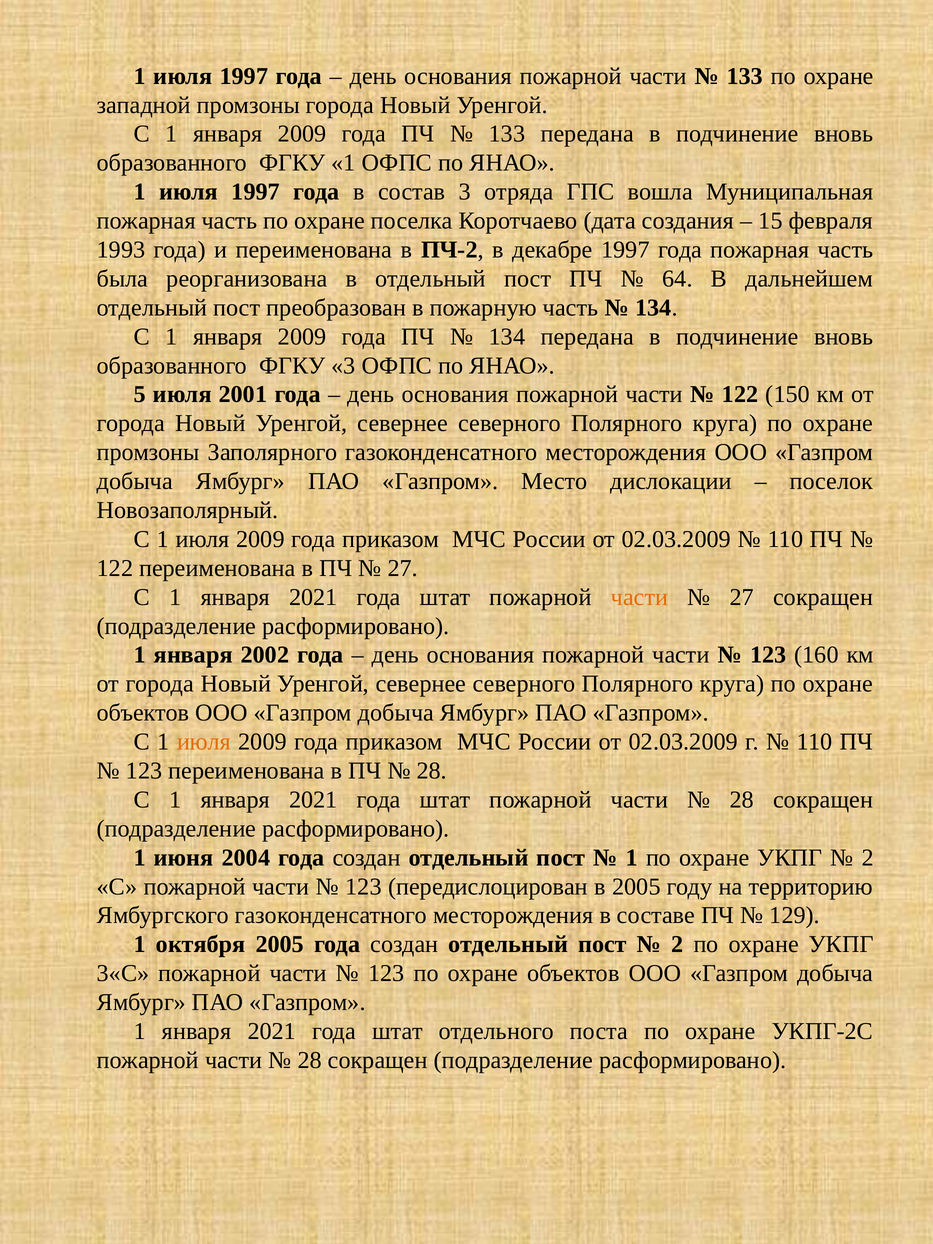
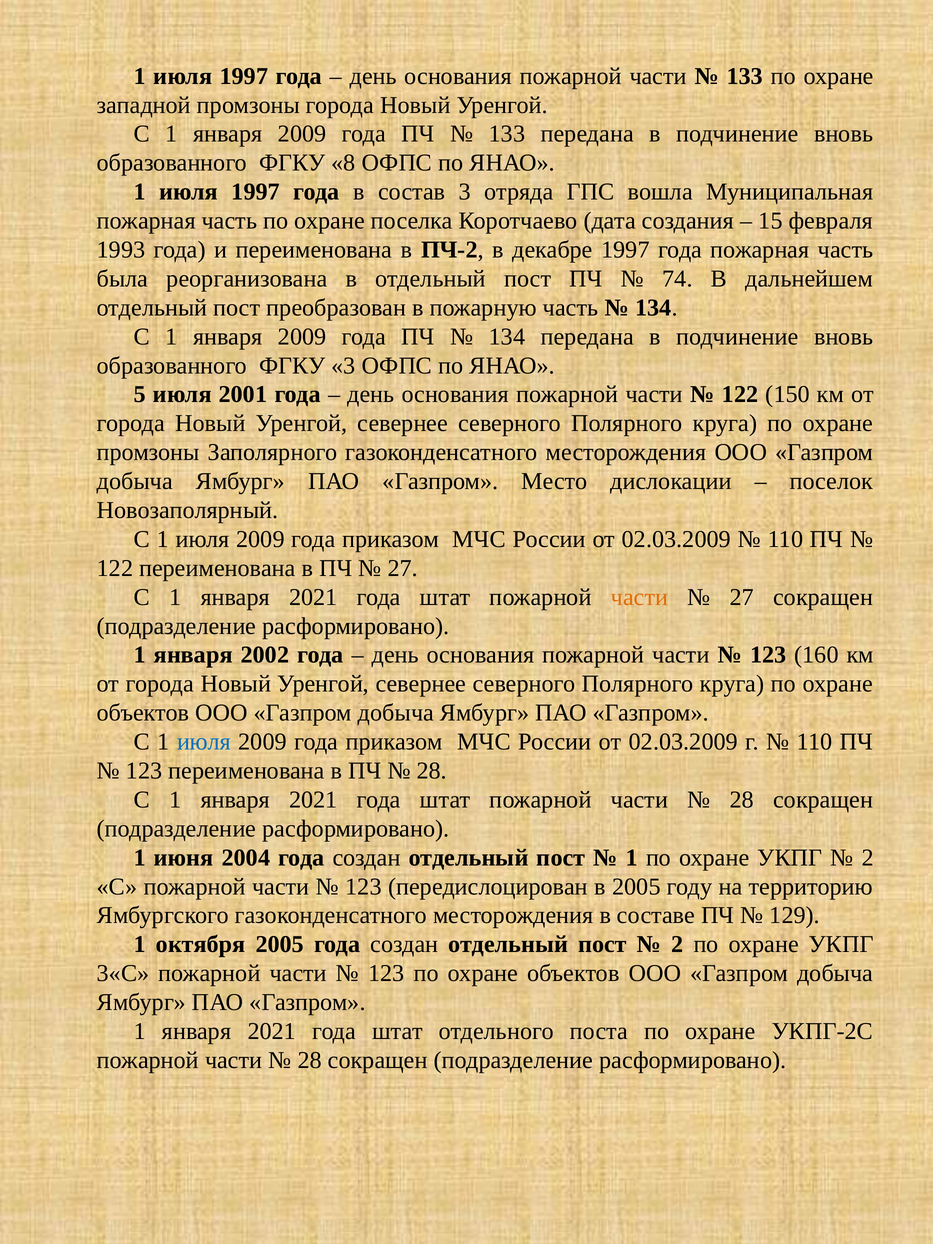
ФГКУ 1: 1 -> 8
64: 64 -> 74
июля at (204, 742) colour: orange -> blue
